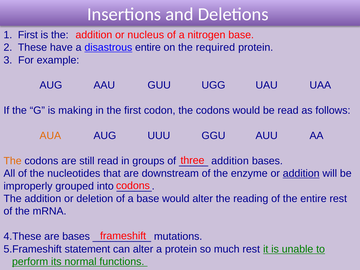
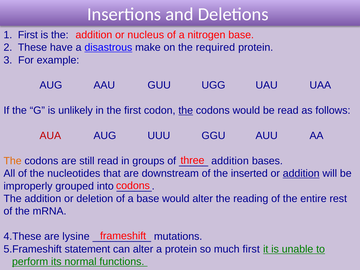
disastrous entire: entire -> make
making: making -> unlikely
the at (186, 110) underline: none -> present
AUA colour: orange -> red
enzyme: enzyme -> inserted
are bases: bases -> lysine
much rest: rest -> first
